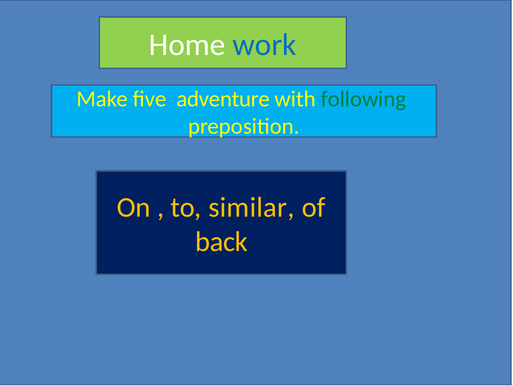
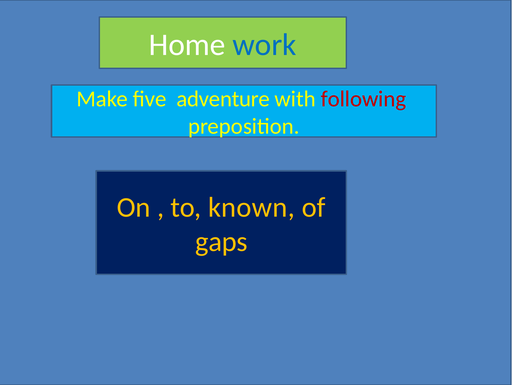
following colour: green -> red
similar: similar -> known
back: back -> gaps
